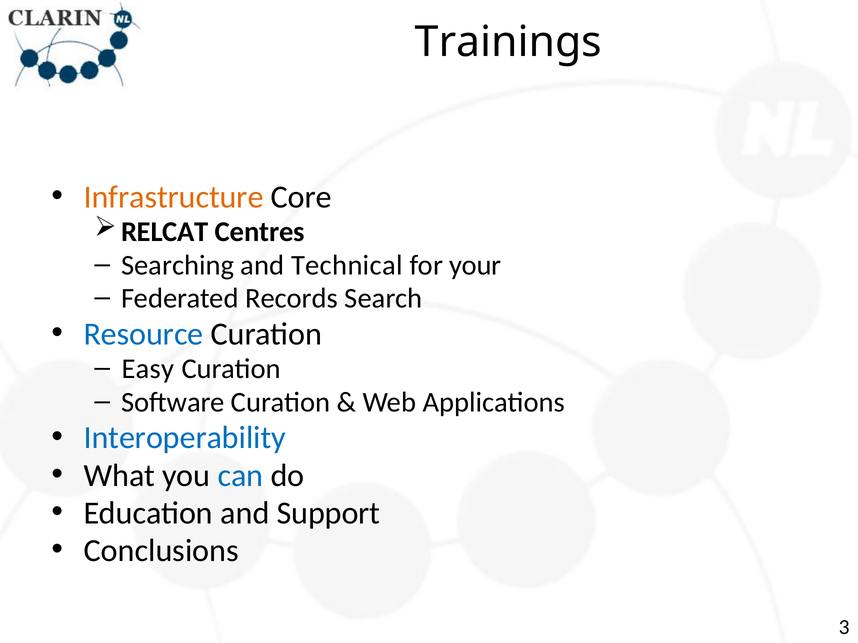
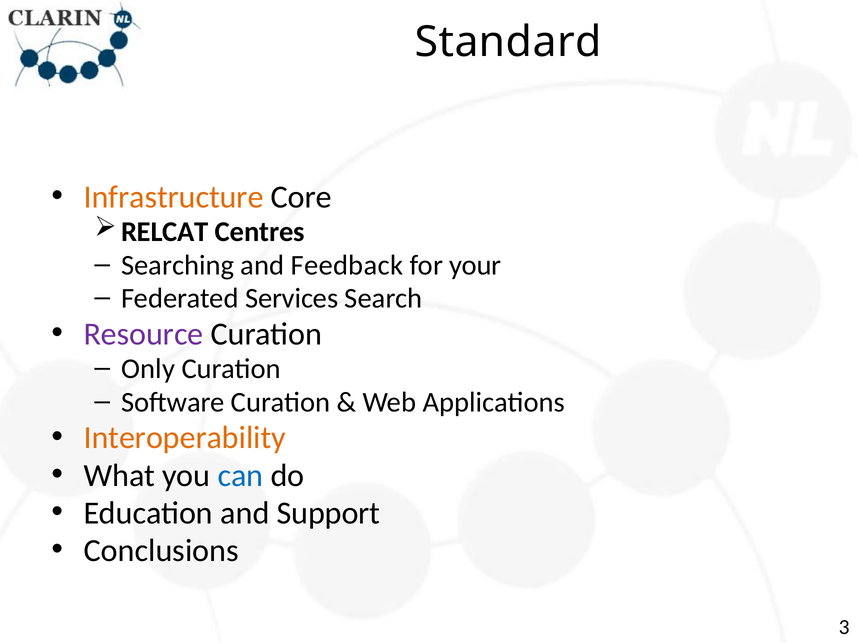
Trainings: Trainings -> Standard
Technical: Technical -> Feedback
Records: Records -> Services
Resource colour: blue -> purple
Easy: Easy -> Only
Interoperability colour: blue -> orange
